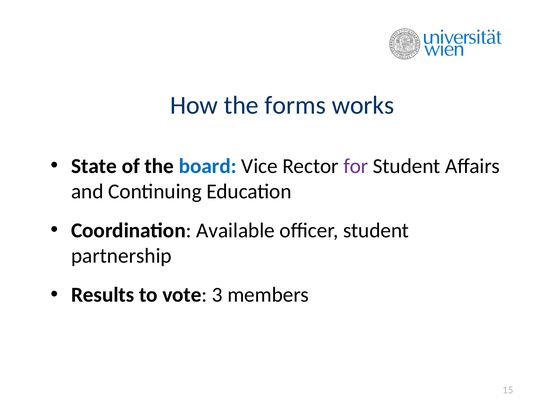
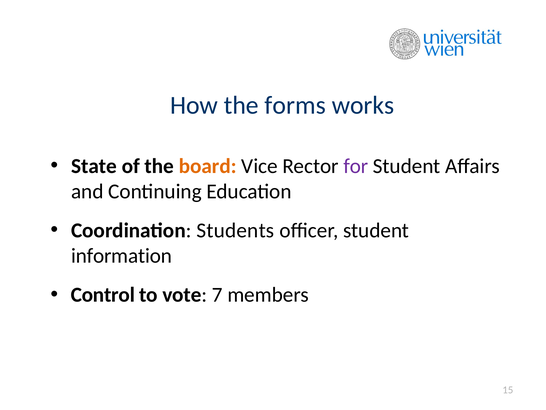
board colour: blue -> orange
Available: Available -> Students
partnership: partnership -> information
Results: Results -> Control
3: 3 -> 7
